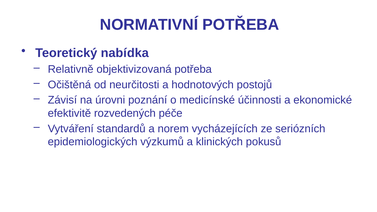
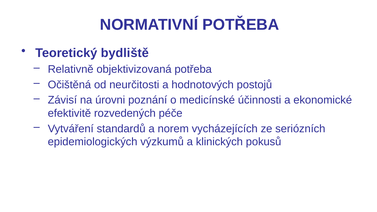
nabídka: nabídka -> bydliště
